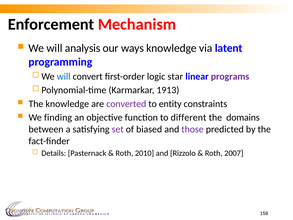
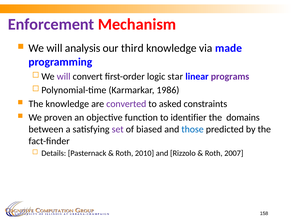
Enforcement colour: black -> purple
ways: ways -> third
latent: latent -> made
will at (64, 76) colour: blue -> purple
1913: 1913 -> 1986
entity: entity -> asked
finding: finding -> proven
different: different -> identifier
those colour: purple -> blue
